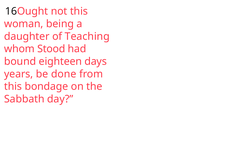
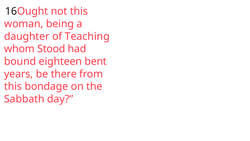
days: days -> bent
done: done -> there
